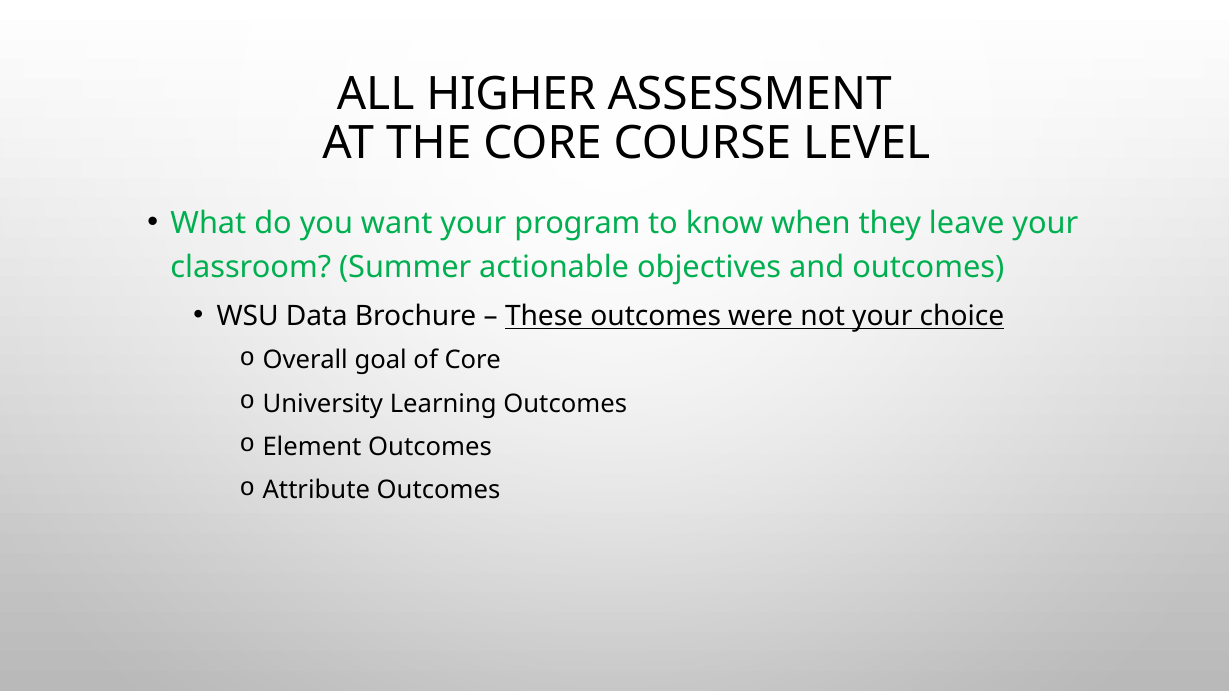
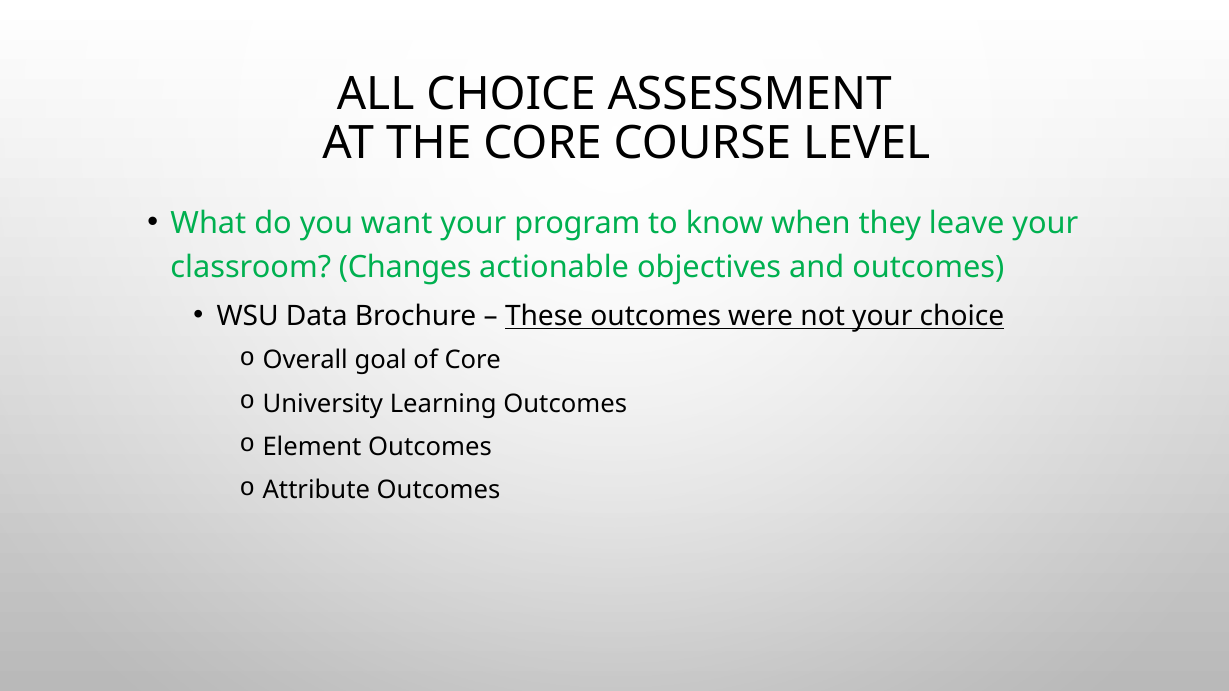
ALL HIGHER: HIGHER -> CHOICE
Summer: Summer -> Changes
